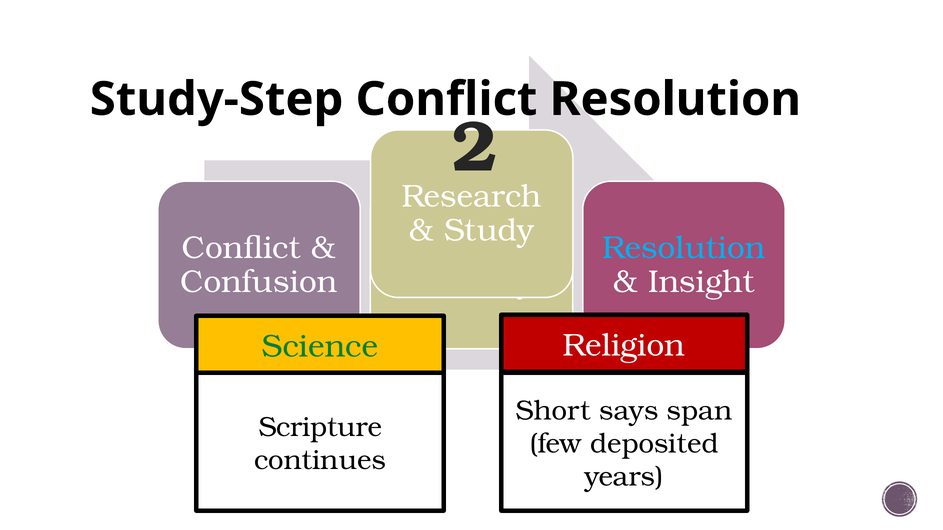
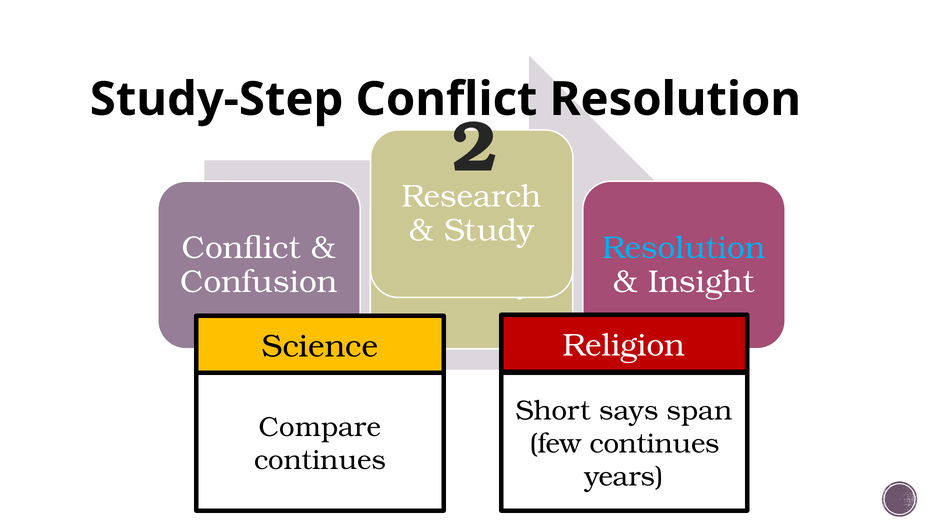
Science colour: green -> black
Scripture: Scripture -> Compare
few deposited: deposited -> continues
